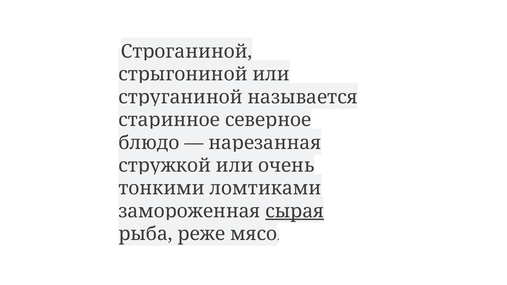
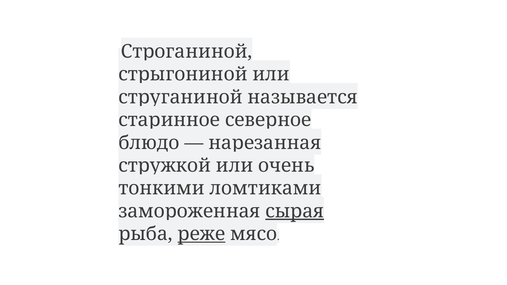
реже underline: none -> present
